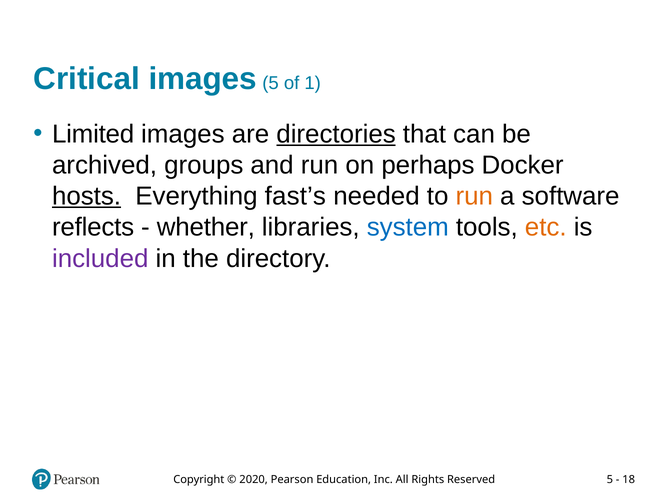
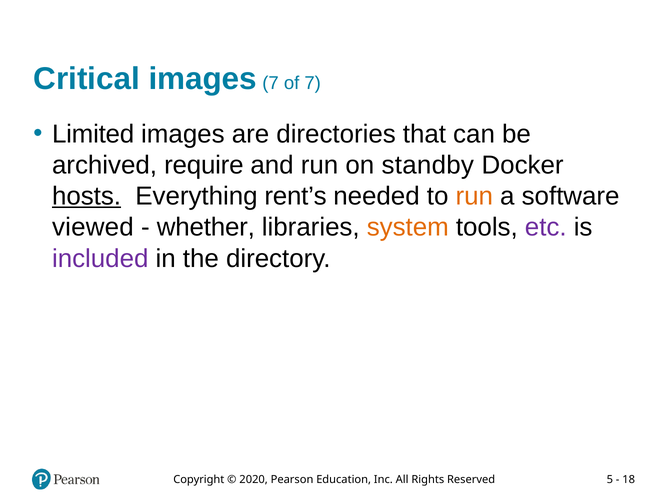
images 5: 5 -> 7
of 1: 1 -> 7
directories underline: present -> none
groups: groups -> require
perhaps: perhaps -> standby
fast’s: fast’s -> rent’s
reflects: reflects -> viewed
system colour: blue -> orange
etc colour: orange -> purple
